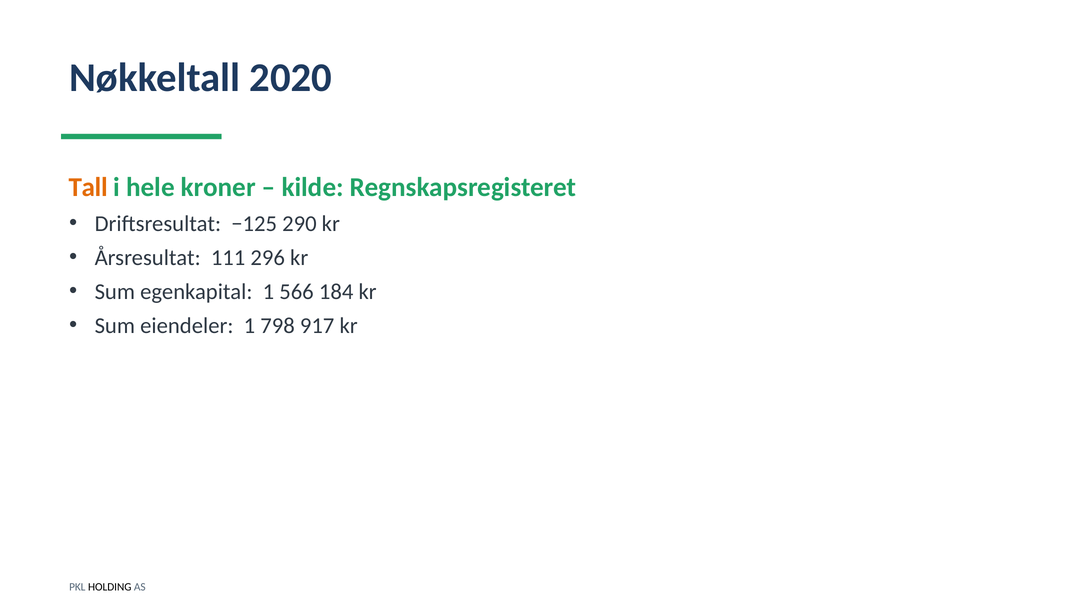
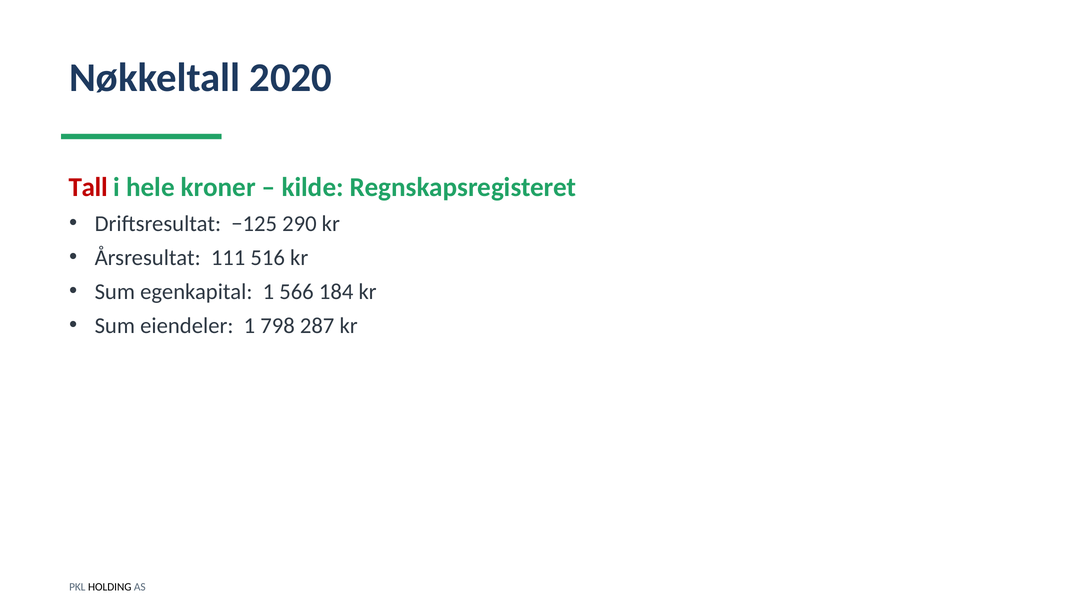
Tall colour: orange -> red
296: 296 -> 516
917: 917 -> 287
